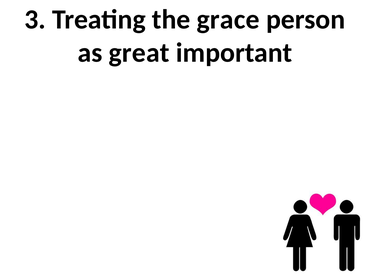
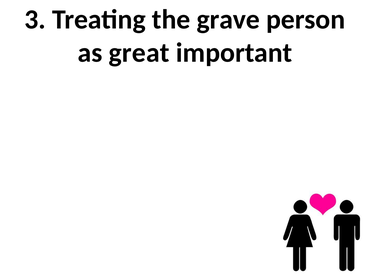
grace: grace -> grave
